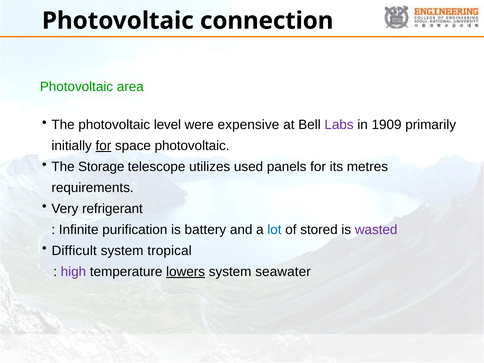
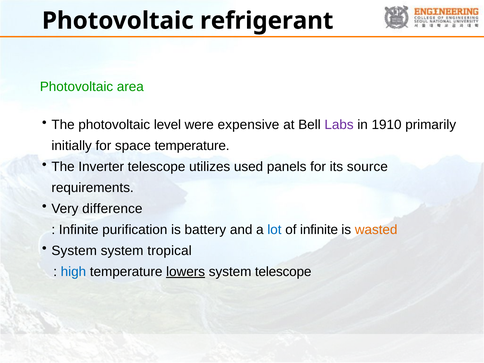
connection: connection -> refrigerant
1909: 1909 -> 1910
for at (103, 146) underline: present -> none
space photovoltaic: photovoltaic -> temperature
Storage: Storage -> Inverter
metres: metres -> source
refrigerant: refrigerant -> difference
of stored: stored -> infinite
wasted colour: purple -> orange
Difficult at (74, 251): Difficult -> System
high colour: purple -> blue
system seawater: seawater -> telescope
